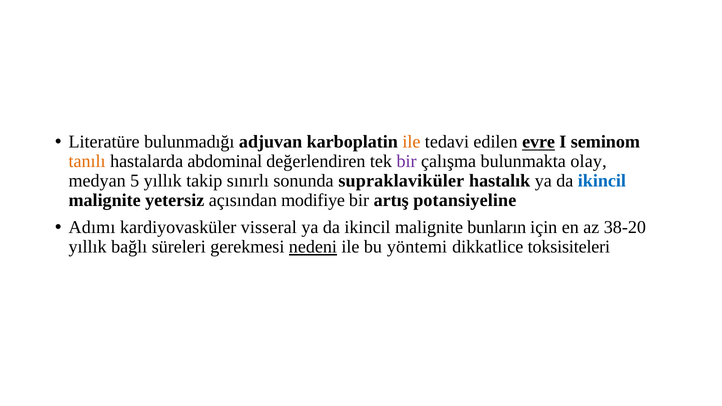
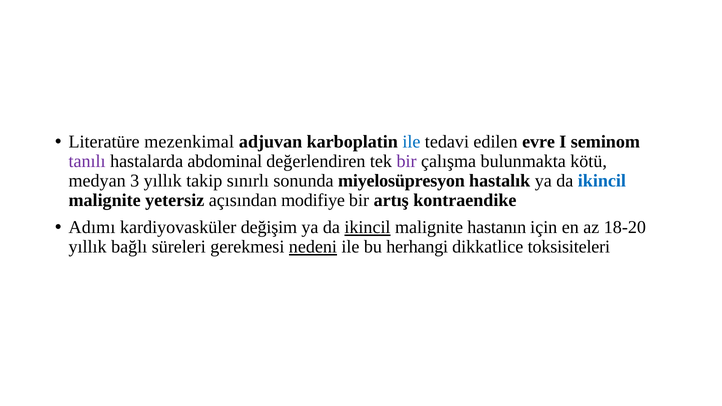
bulunmadığı: bulunmadığı -> mezenkimal
ile at (411, 142) colour: orange -> blue
evre underline: present -> none
tanılı colour: orange -> purple
olay: olay -> kötü
5: 5 -> 3
supraklaviküler: supraklaviküler -> miyelosüpresyon
potansiyeline: potansiyeline -> kontraendike
visseral: visseral -> değişim
ikincil at (367, 228) underline: none -> present
bunların: bunların -> hastanın
38-20: 38-20 -> 18-20
yöntemi: yöntemi -> herhangi
